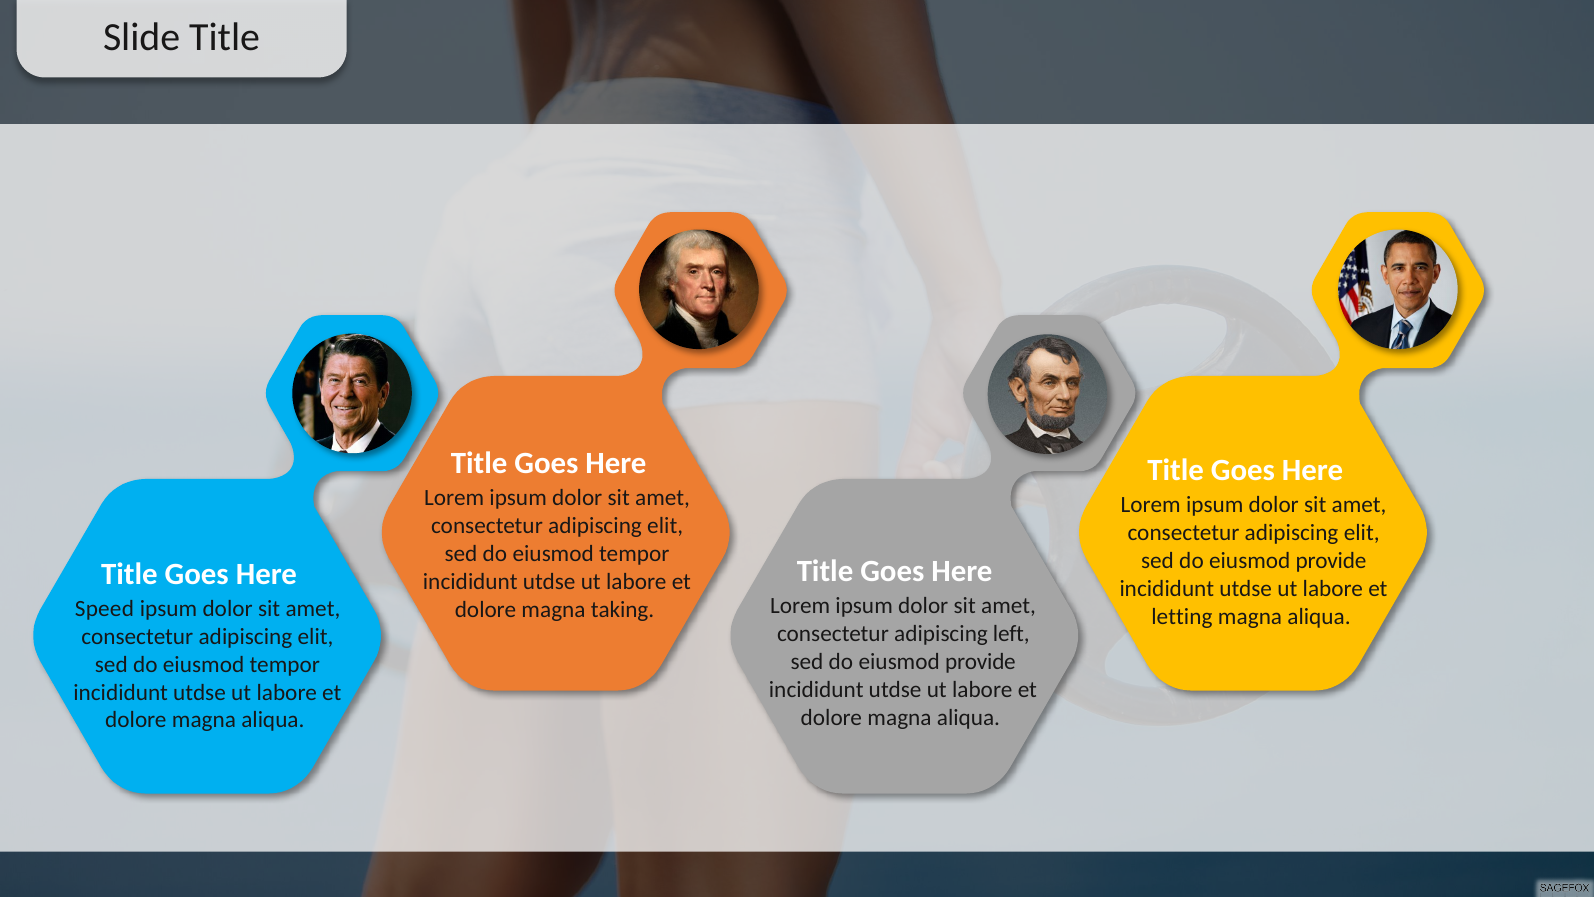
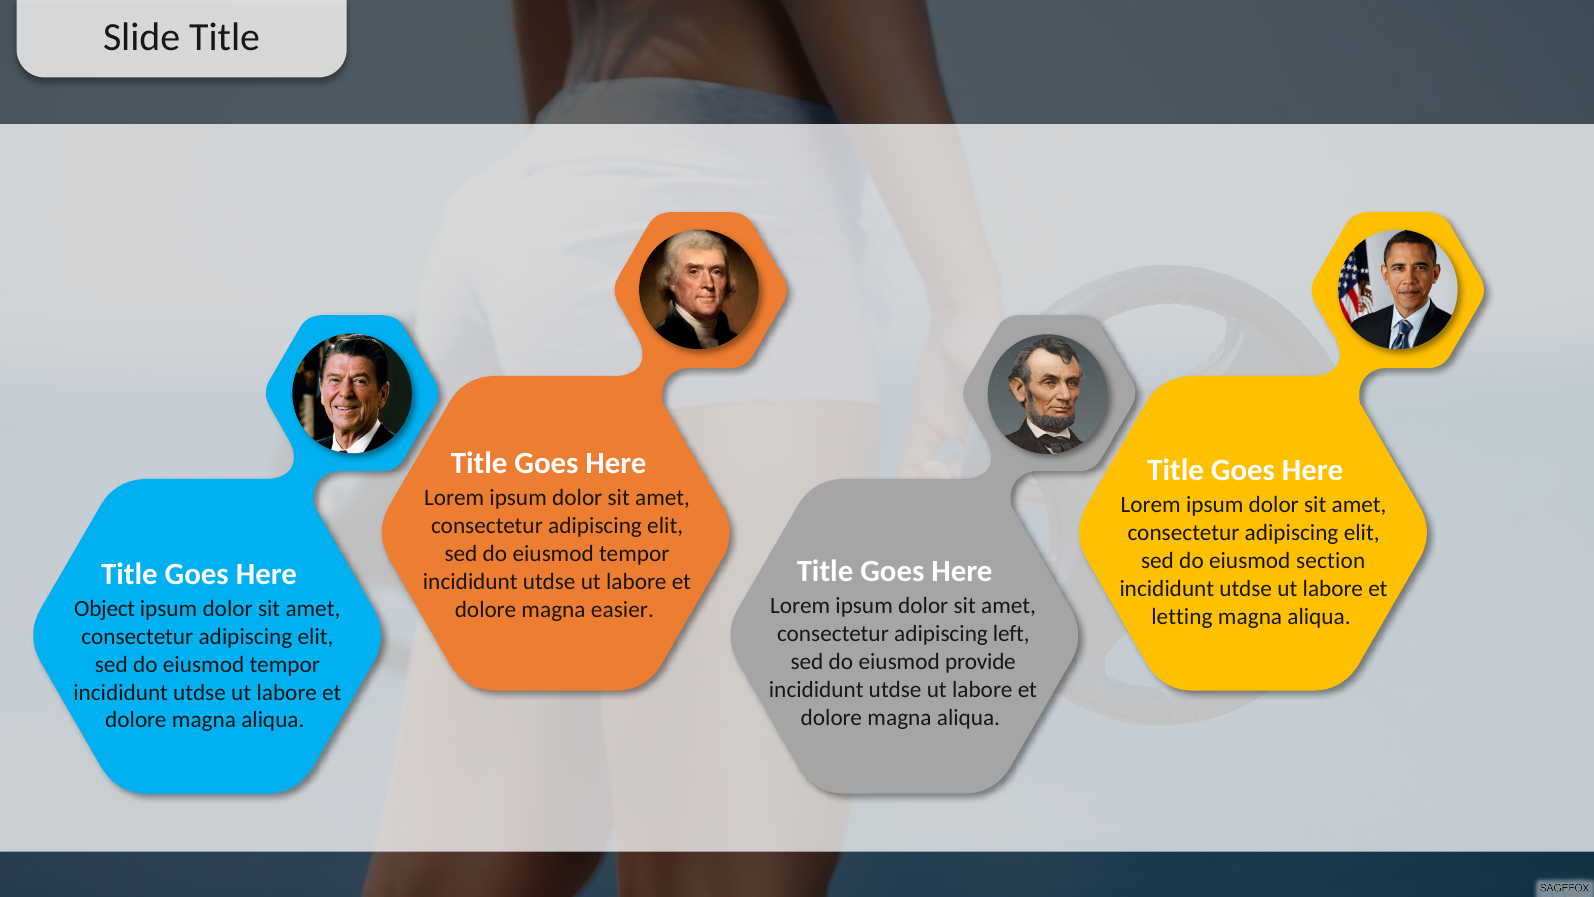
provide at (1331, 561): provide -> section
Speed: Speed -> Object
taking: taking -> easier
